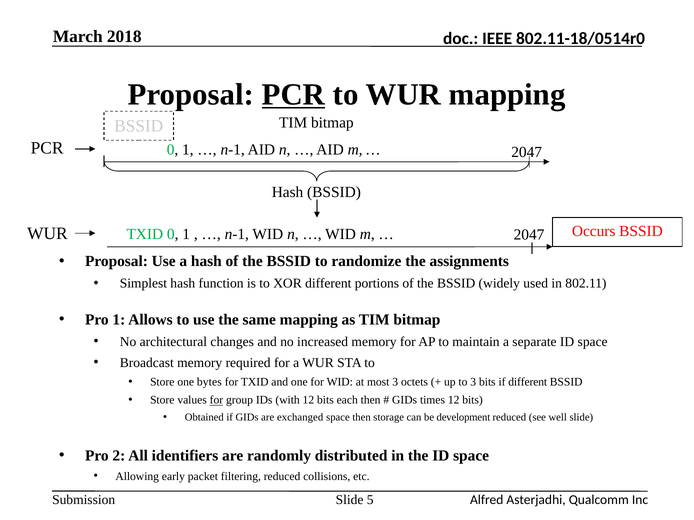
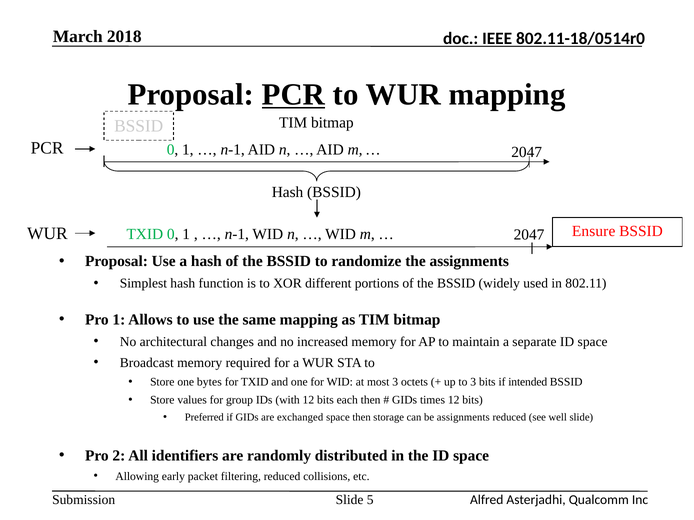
Occurs: Occurs -> Ensure
if different: different -> intended
for at (216, 401) underline: present -> none
Obtained: Obtained -> Preferred
be development: development -> assignments
